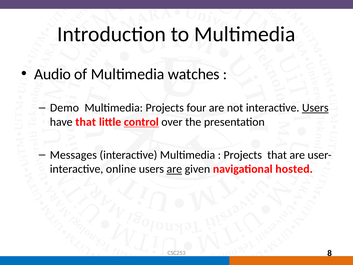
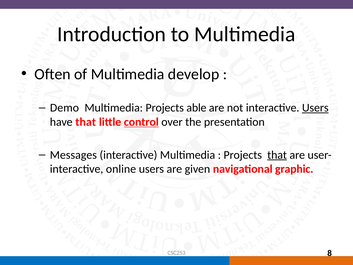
Audio: Audio -> Often
watches: watches -> develop
four: four -> able
that at (277, 155) underline: none -> present
are at (174, 169) underline: present -> none
hosted: hosted -> graphic
